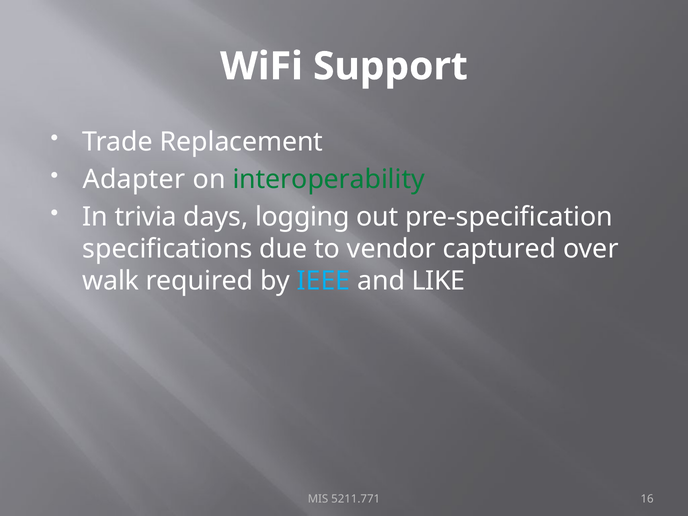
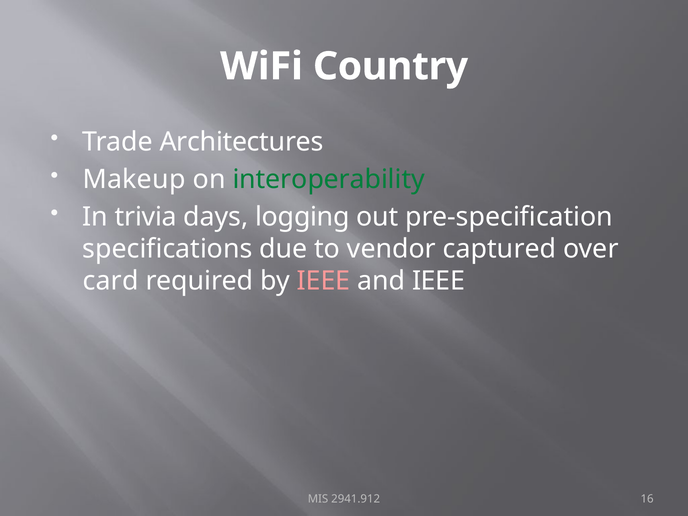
Support: Support -> Country
Replacement: Replacement -> Architectures
Adapter: Adapter -> Makeup
walk: walk -> card
IEEE at (323, 281) colour: light blue -> pink
and LIKE: LIKE -> IEEE
5211.771: 5211.771 -> 2941.912
